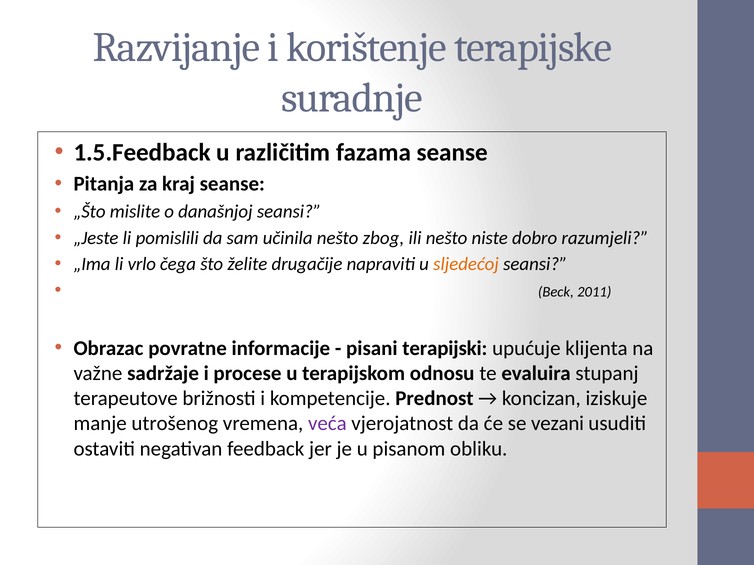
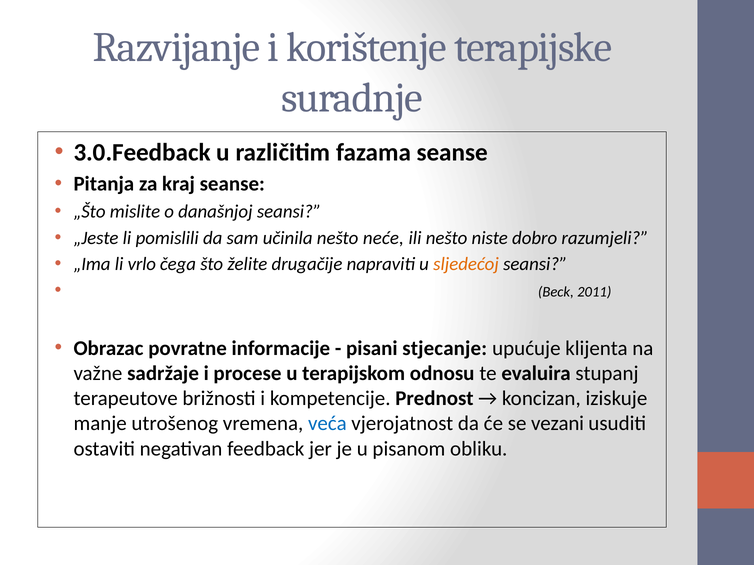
1.5.Feedback: 1.5.Feedback -> 3.0.Feedback
zbog: zbog -> neće
terapijski: terapijski -> stjecanje
veća colour: purple -> blue
